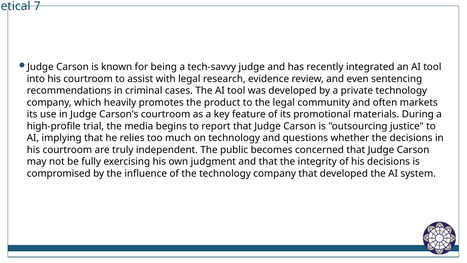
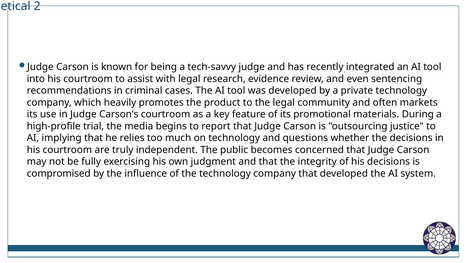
7: 7 -> 2
